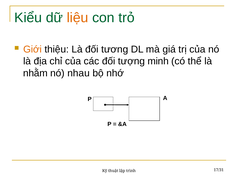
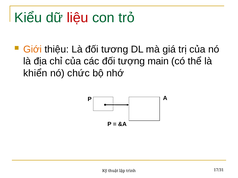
liệu colour: orange -> red
minh: minh -> main
nhằm: nhằm -> khiển
nhau: nhau -> chức
